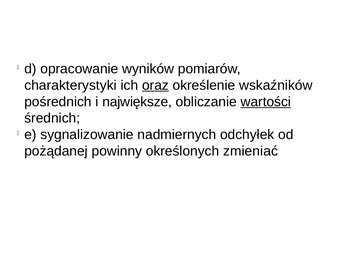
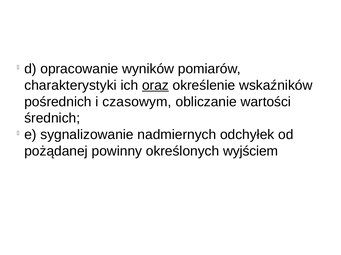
największe: największe -> czasowym
wartości underline: present -> none
zmieniać: zmieniać -> wyjściem
